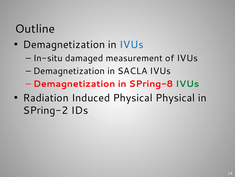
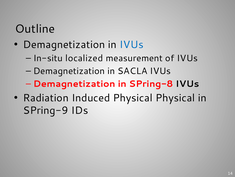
damaged: damaged -> localized
IVUs at (187, 84) colour: green -> black
SPring-2: SPring-2 -> SPring-9
